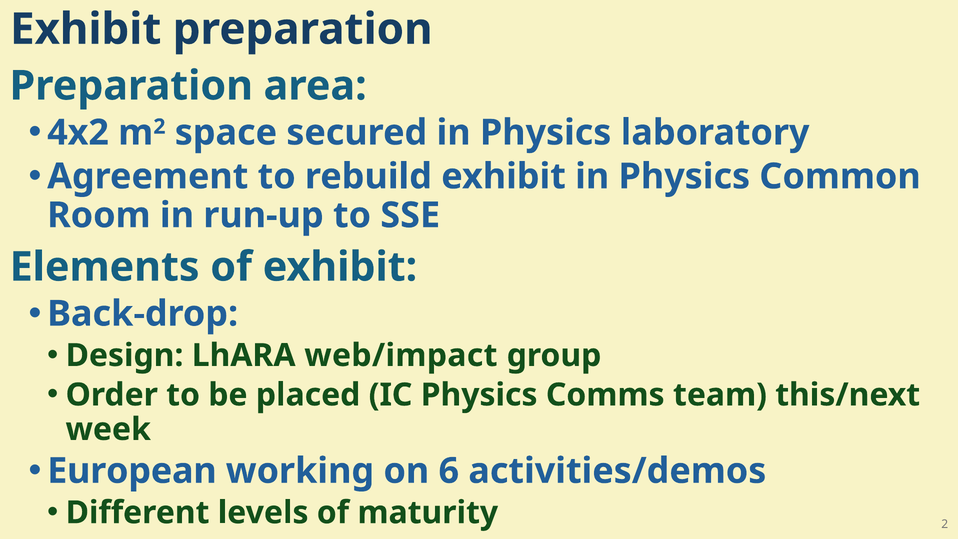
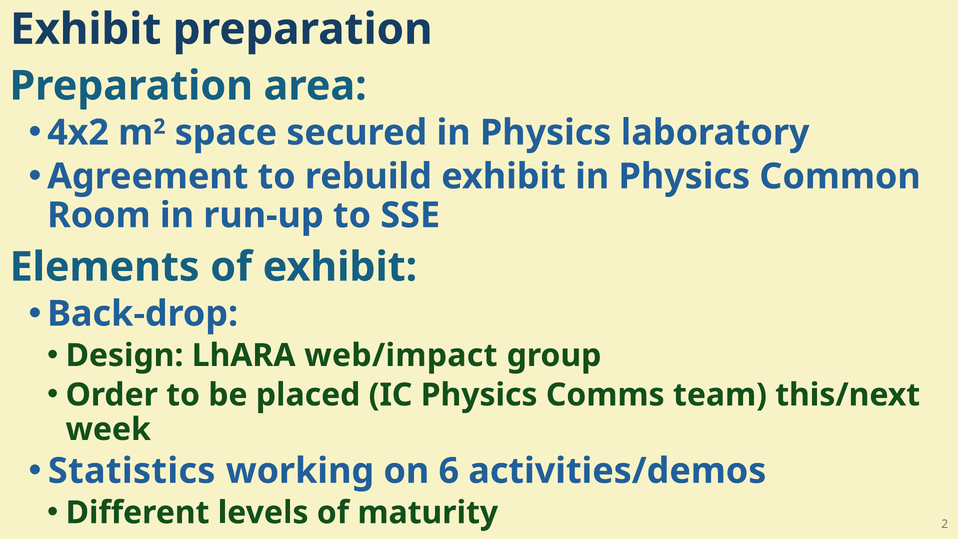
European: European -> Statistics
